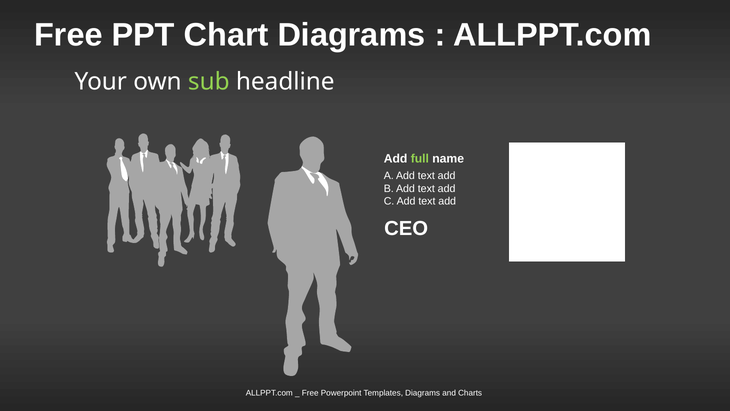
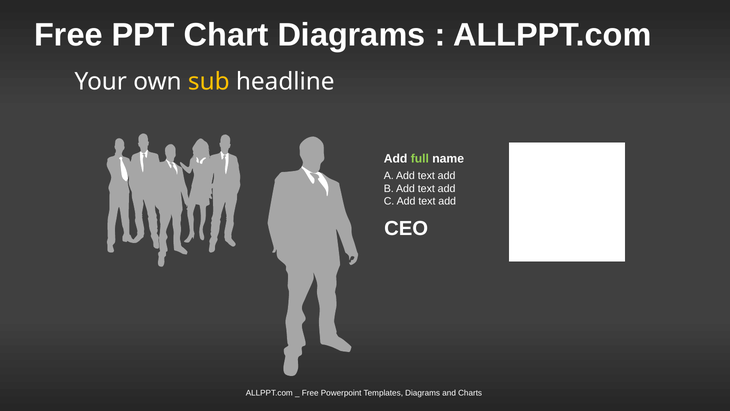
sub colour: light green -> yellow
